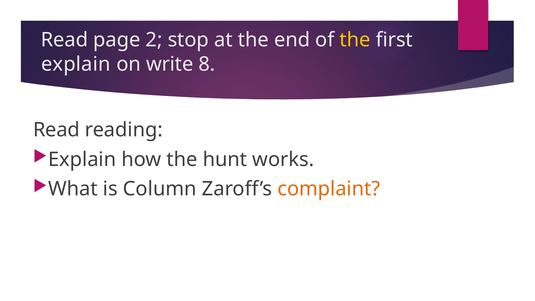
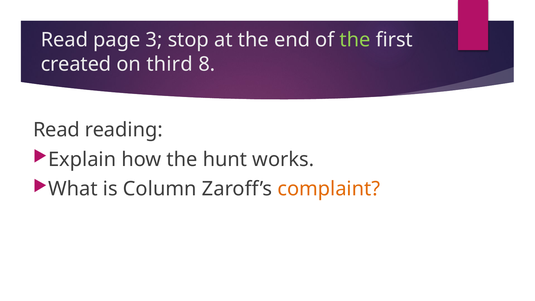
2: 2 -> 3
the at (355, 40) colour: yellow -> light green
explain at (76, 64): explain -> created
write: write -> third
